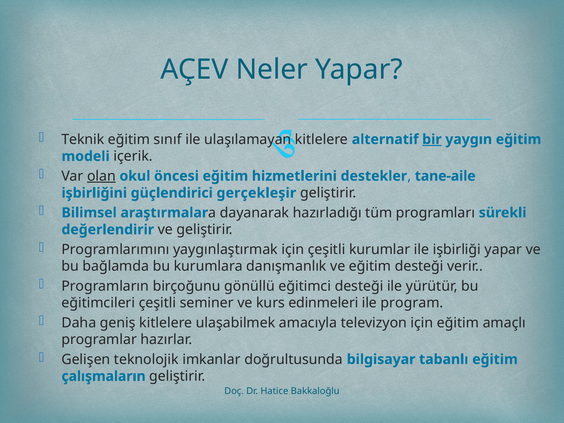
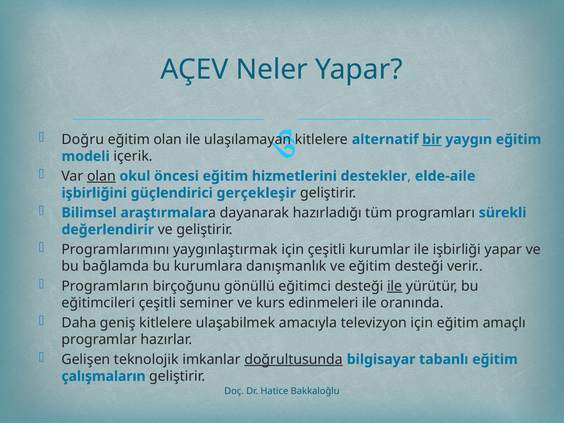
Teknik: Teknik -> Doğru
eğitim sınıf: sınıf -> olan
tane-aile: tane-aile -> elde-aile
ile at (395, 286) underline: none -> present
program: program -> oranında
doğrultusunda underline: none -> present
